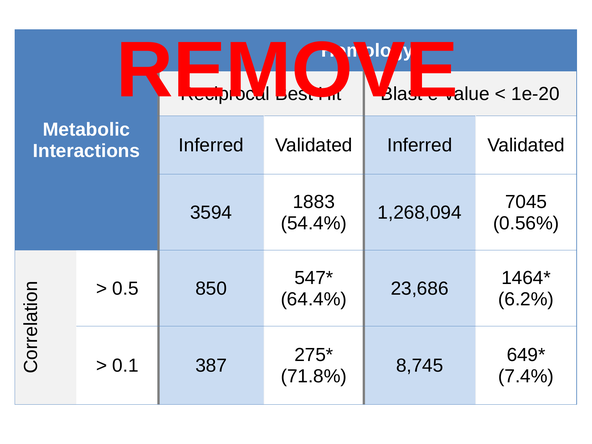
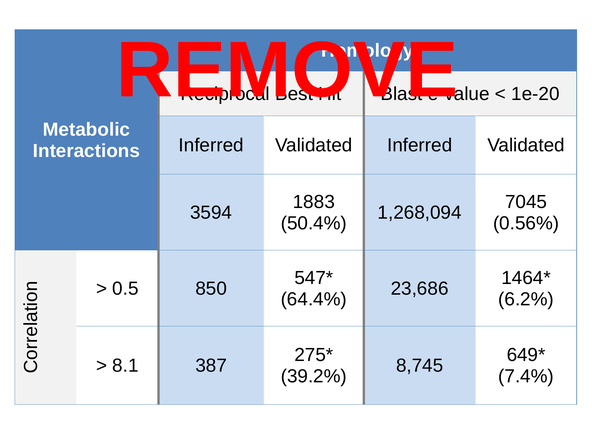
54.4%: 54.4% -> 50.4%
0.1: 0.1 -> 8.1
71.8%: 71.8% -> 39.2%
